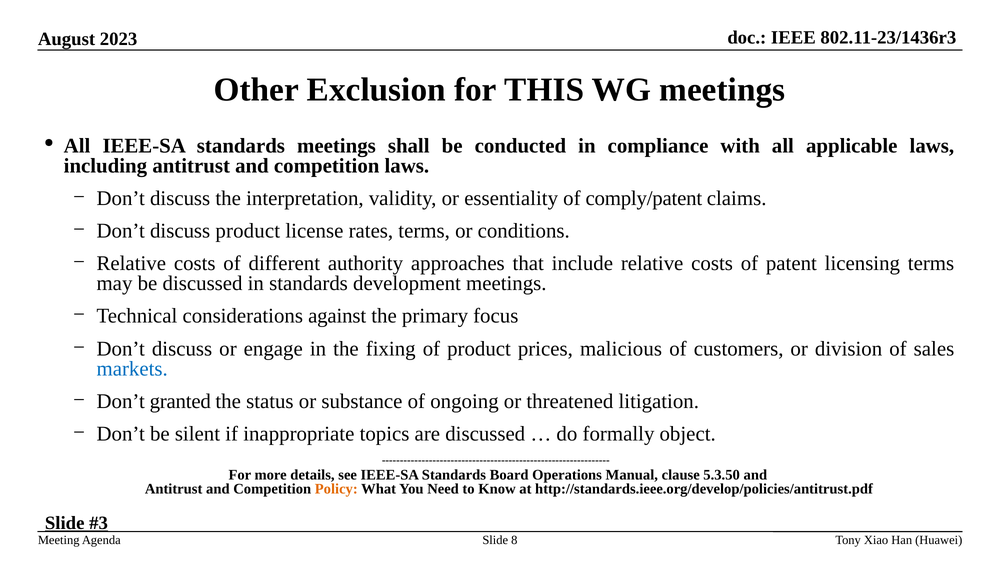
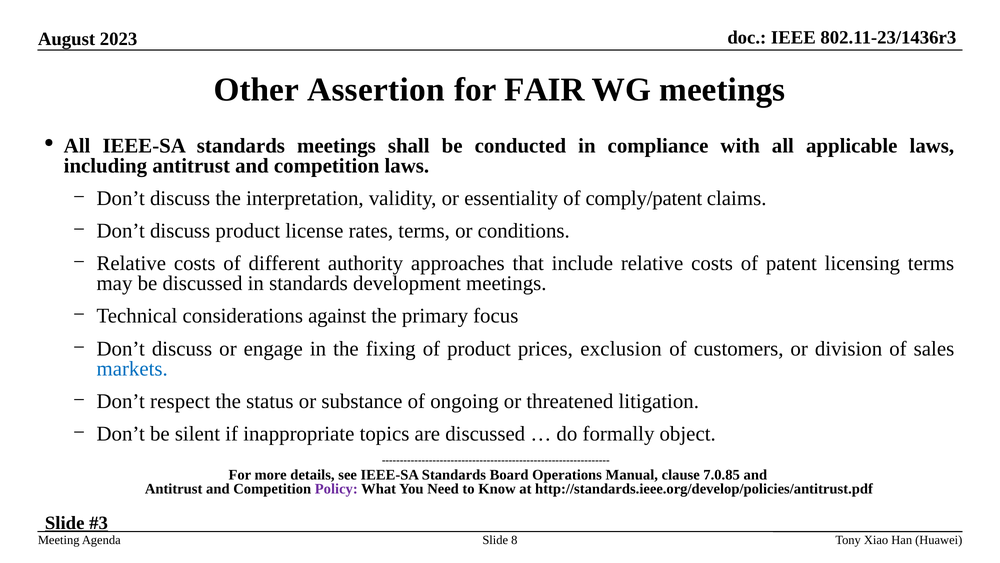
Exclusion: Exclusion -> Assertion
THIS: THIS -> FAIR
malicious: malicious -> exclusion
granted: granted -> respect
5.3.50: 5.3.50 -> 7.0.85
Policy colour: orange -> purple
